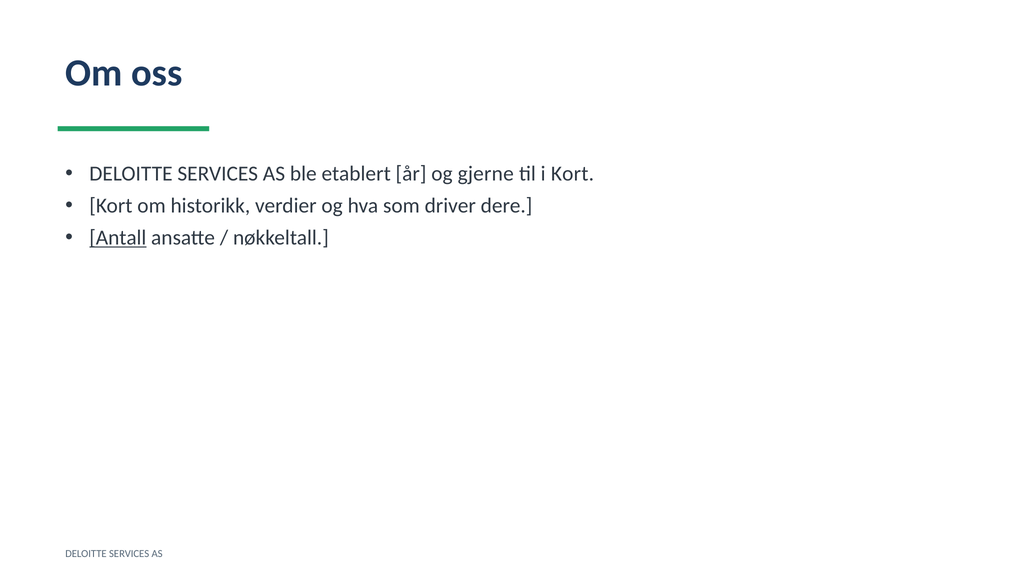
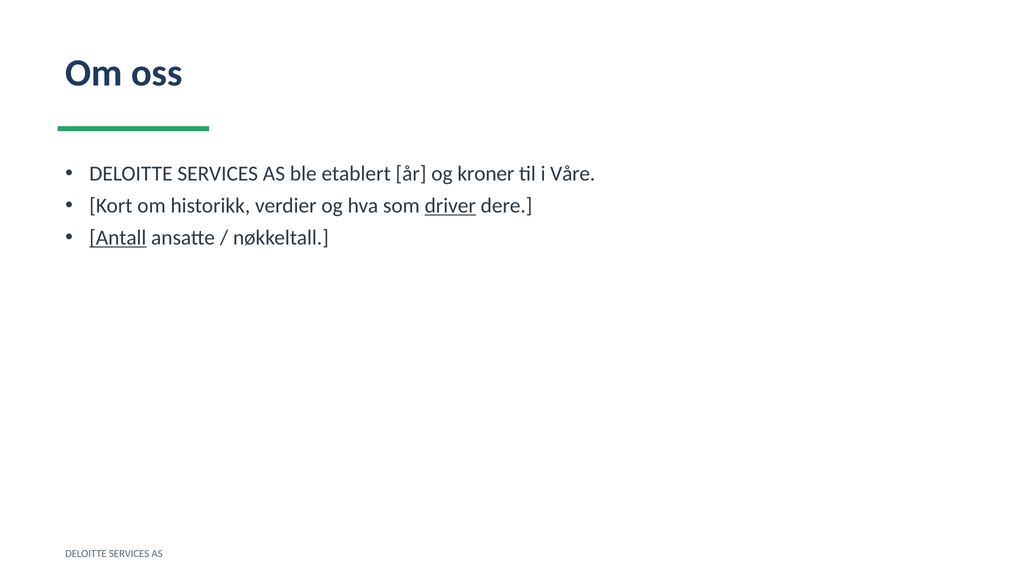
gjerne: gjerne -> kroner
i Kort: Kort -> Våre
driver underline: none -> present
